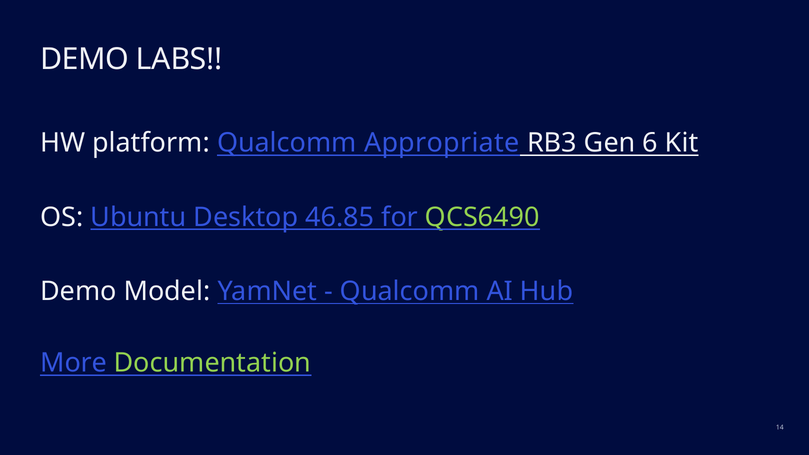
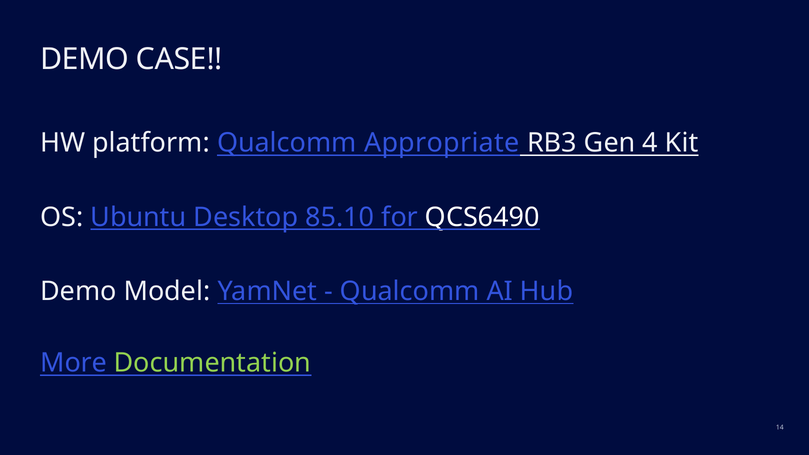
LABS: LABS -> CASE
6: 6 -> 4
46.85: 46.85 -> 85.10
QCS6490 colour: light green -> white
